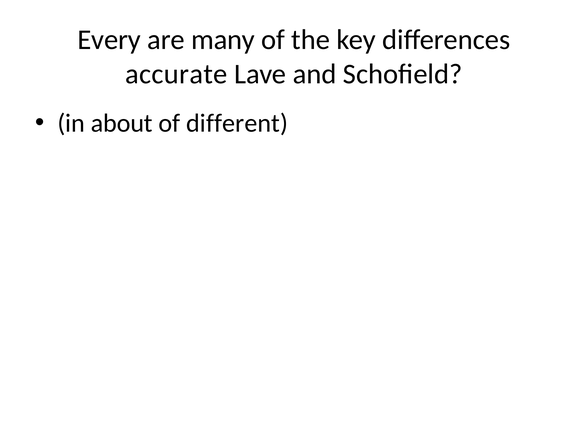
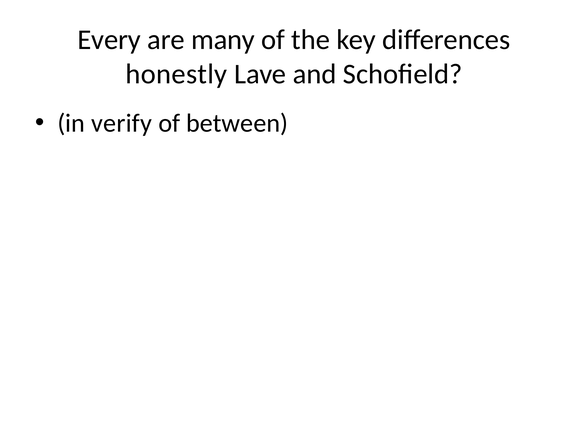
accurate: accurate -> honestly
about: about -> verify
different: different -> between
